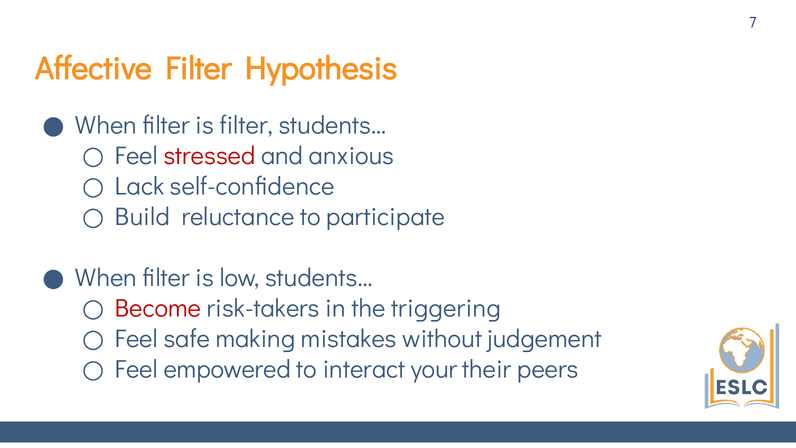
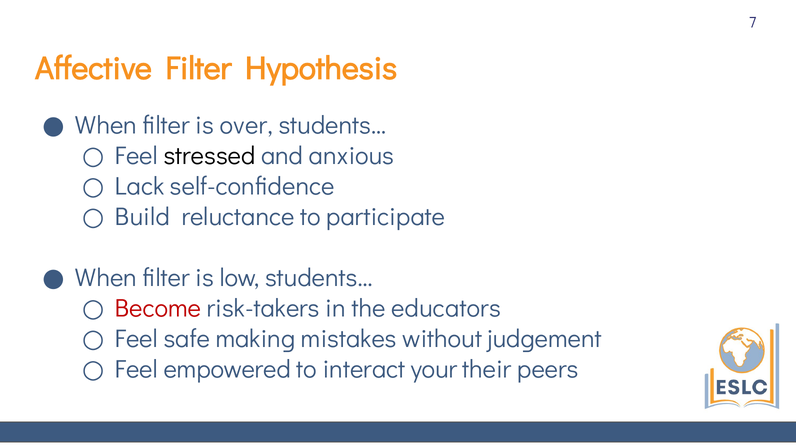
is filter: filter -> over
stressed colour: red -> black
triggering: triggering -> educators
